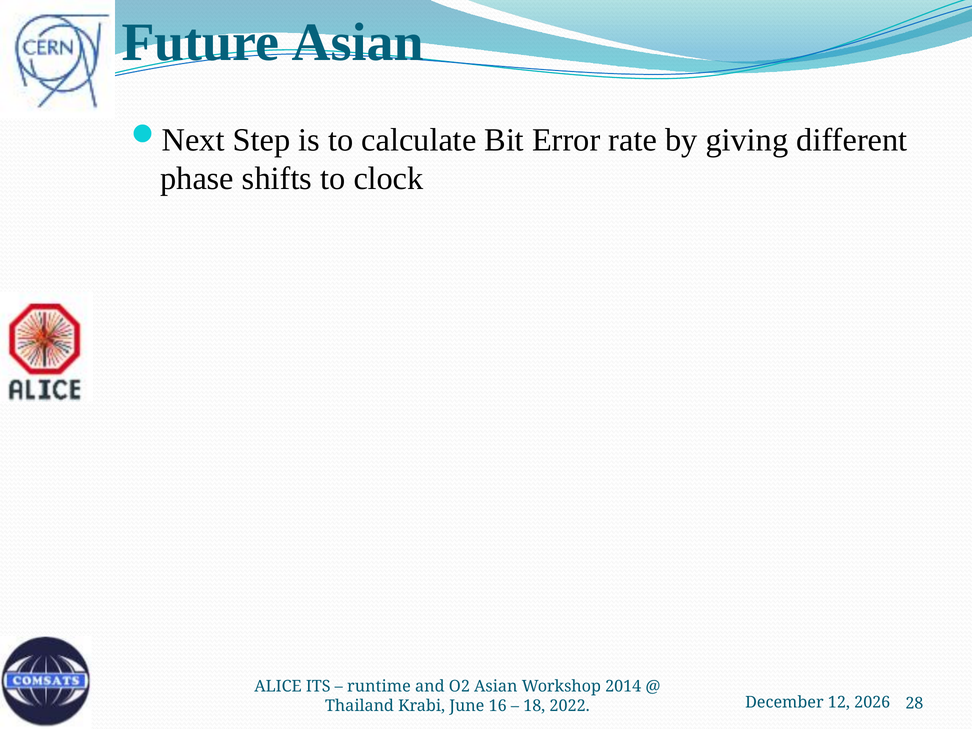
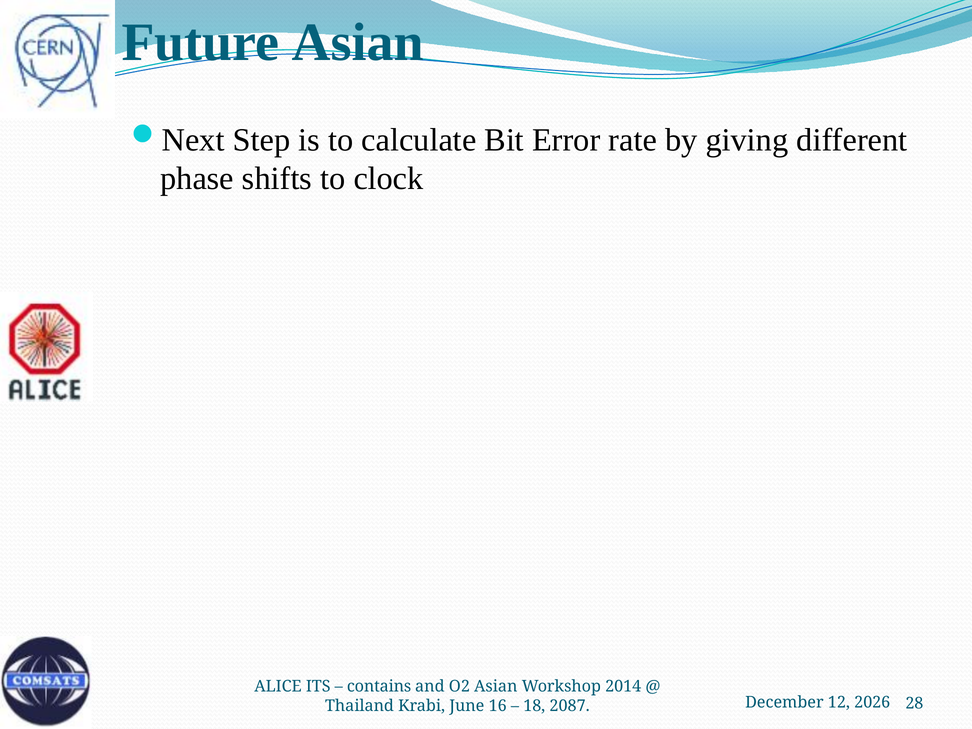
runtime: runtime -> contains
2022: 2022 -> 2087
